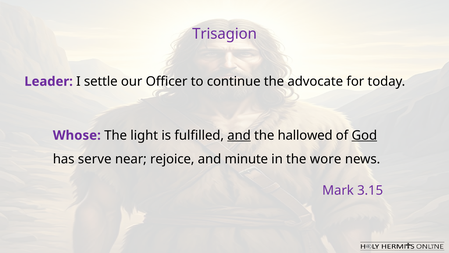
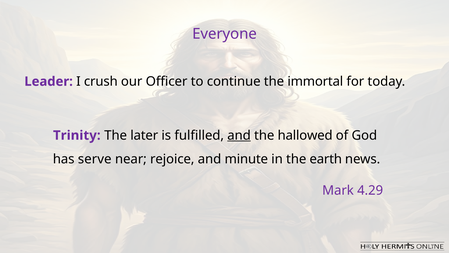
Trisagion: Trisagion -> Everyone
settle: settle -> crush
advocate: advocate -> immortal
Whose: Whose -> Trinity
light: light -> later
God underline: present -> none
wore: wore -> earth
3.15: 3.15 -> 4.29
